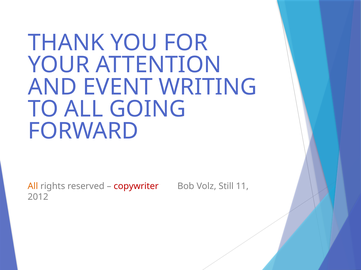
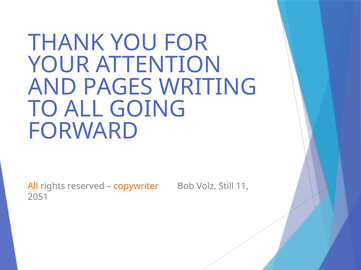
EVENT: EVENT -> PAGES
copywriter colour: red -> orange
2012: 2012 -> 2051
